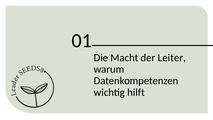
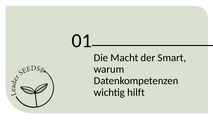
Leiter: Leiter -> Smart
